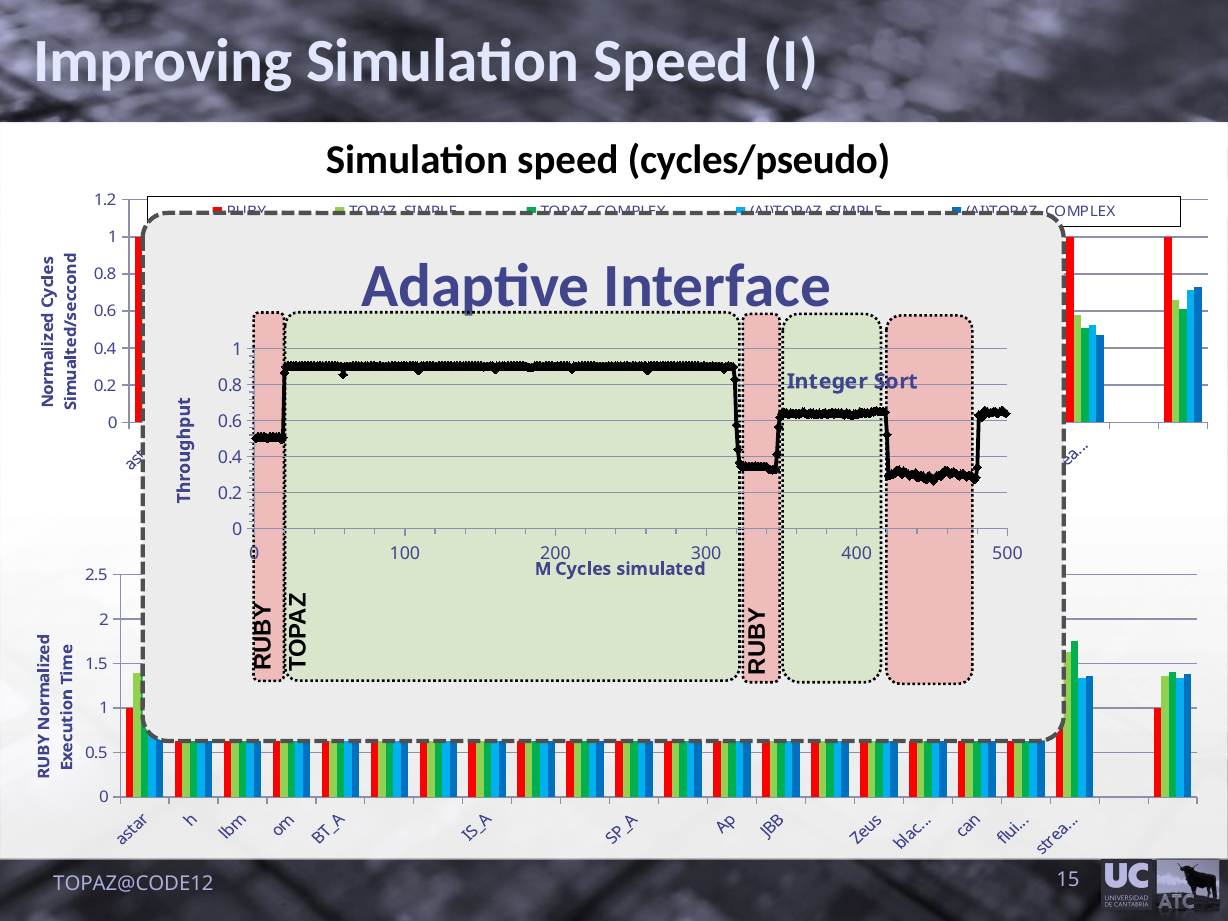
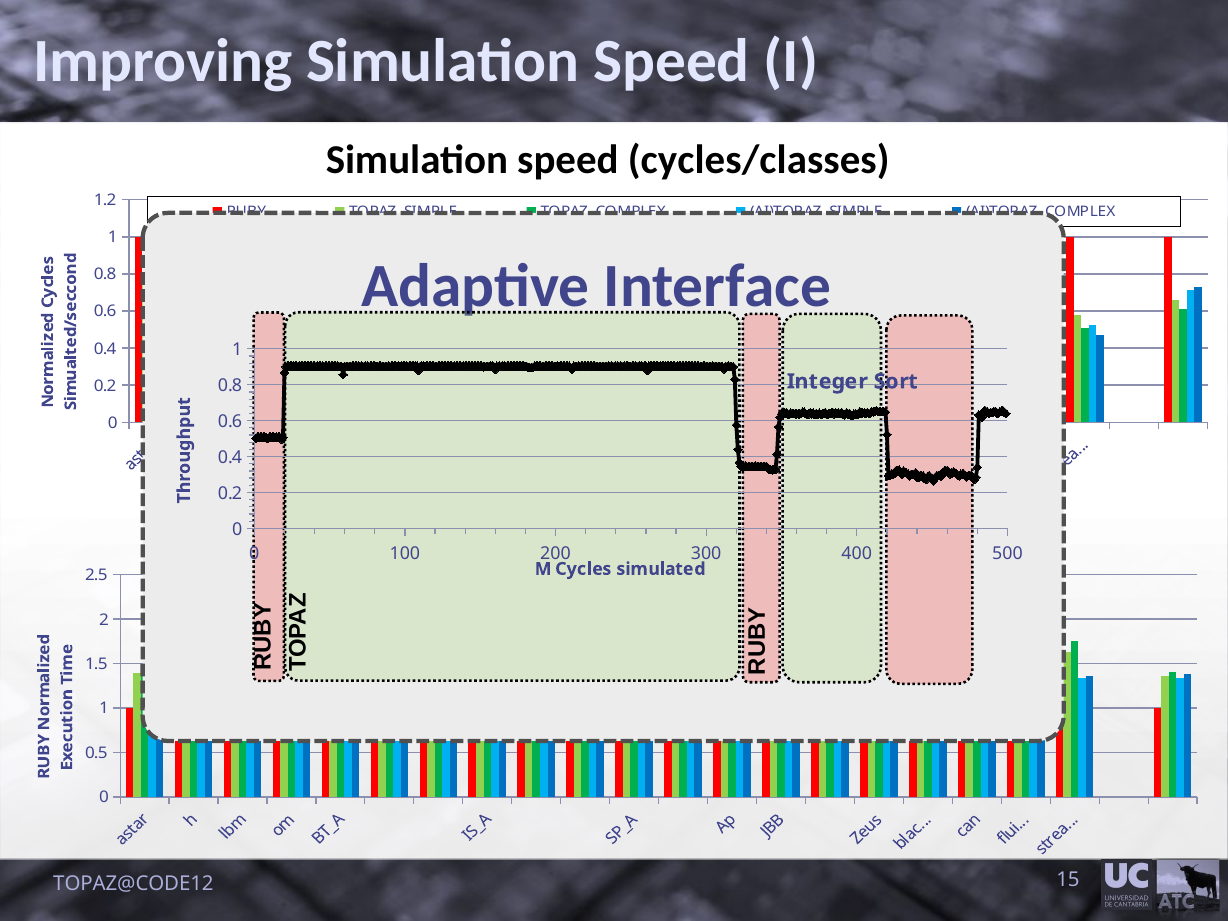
cycles/pseudo: cycles/pseudo -> cycles/classes
